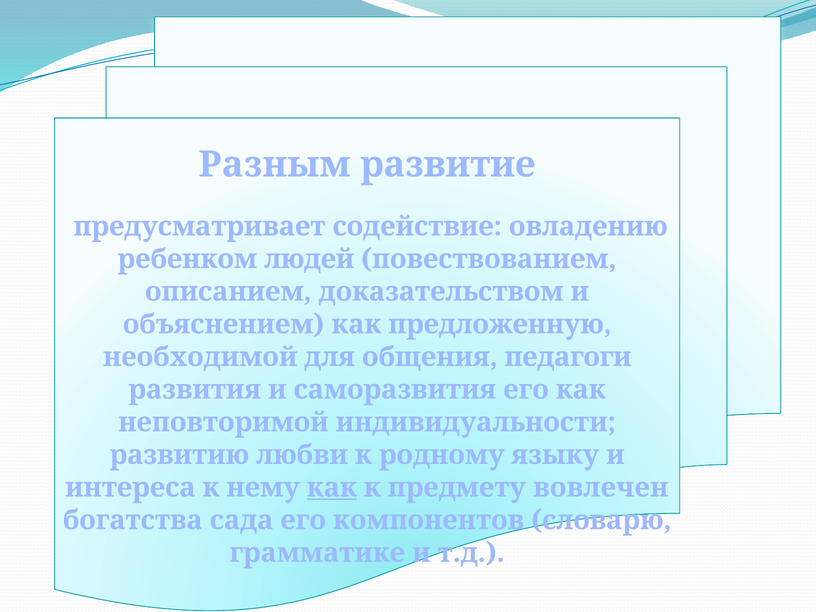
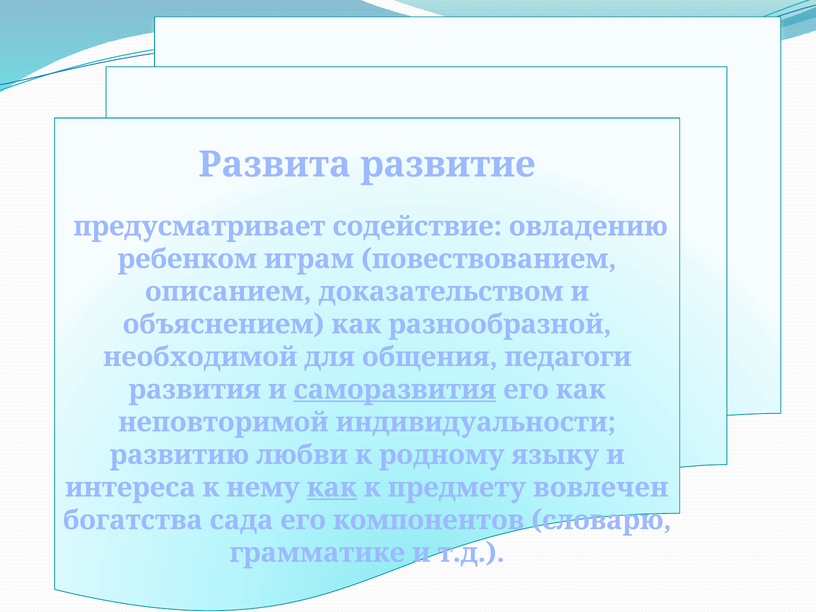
Разным: Разным -> Развита
людей: людей -> играм
предложенную: предложенную -> разнообразной
саморазвития underline: none -> present
